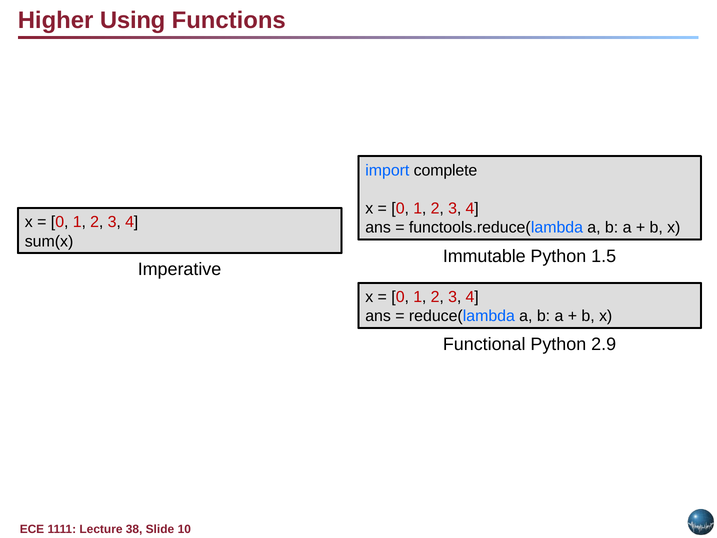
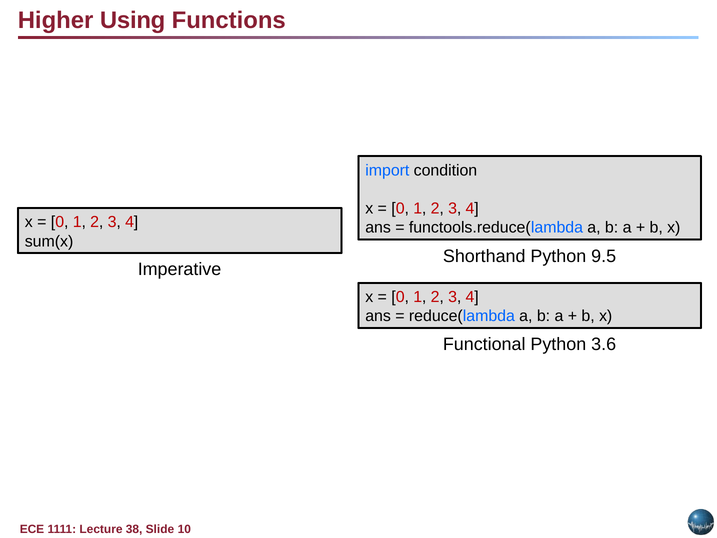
complete: complete -> condition
Immutable: Immutable -> Shorthand
1.5: 1.5 -> 9.5
2.9: 2.9 -> 3.6
